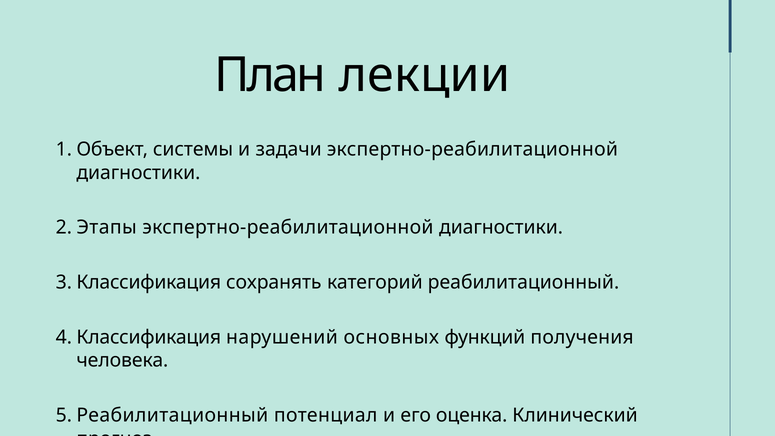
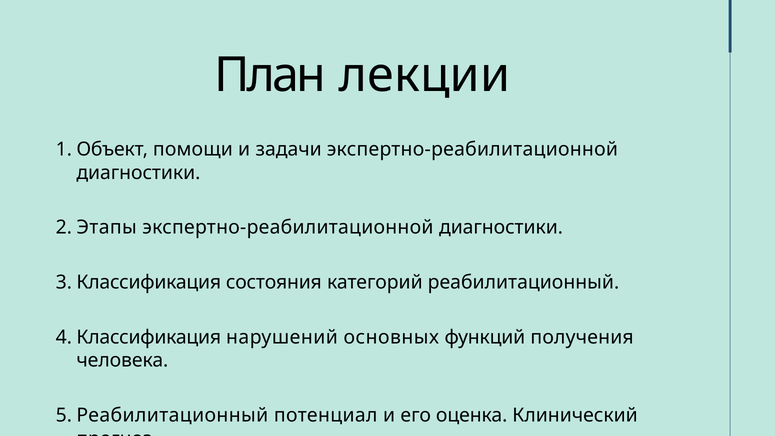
системы: системы -> помощи
сохранять: сохранять -> состояния
